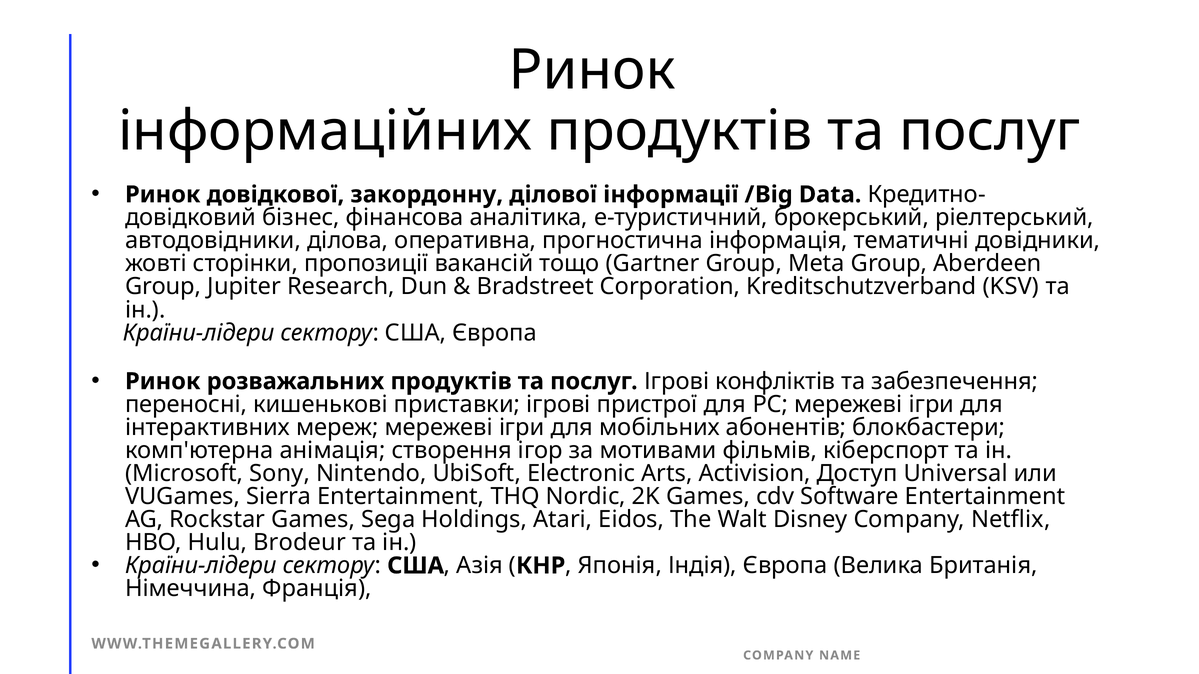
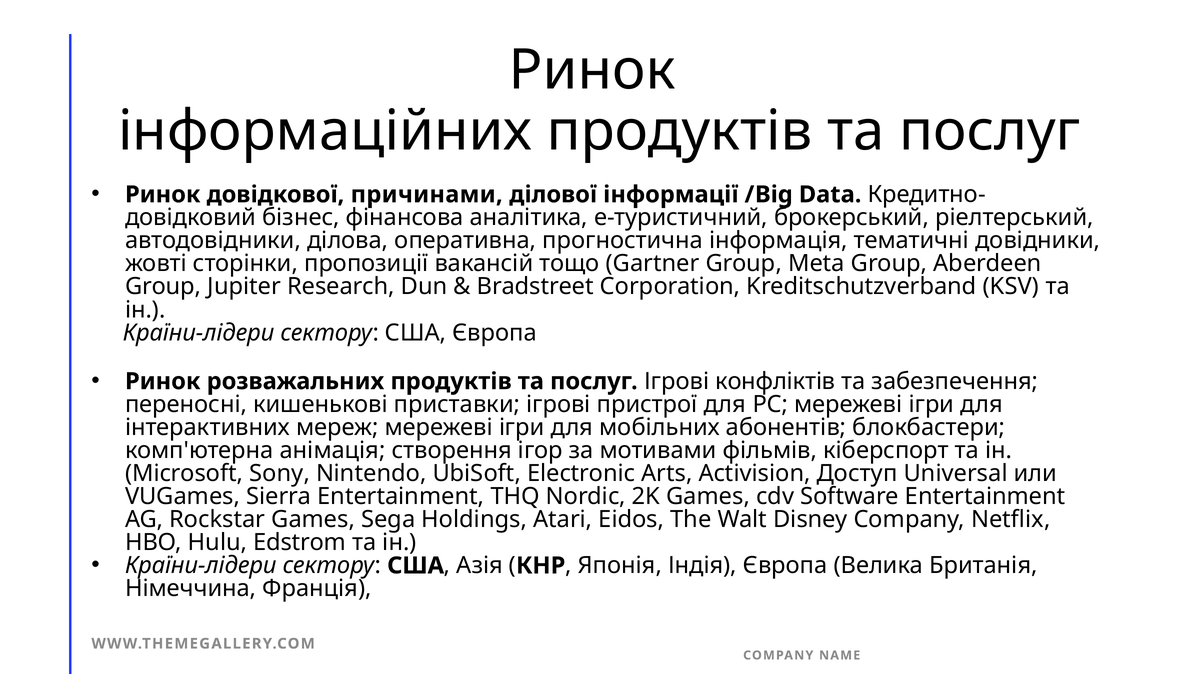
закордонну: закордонну -> причинами
Brodeur: Brodeur -> Edstrom
